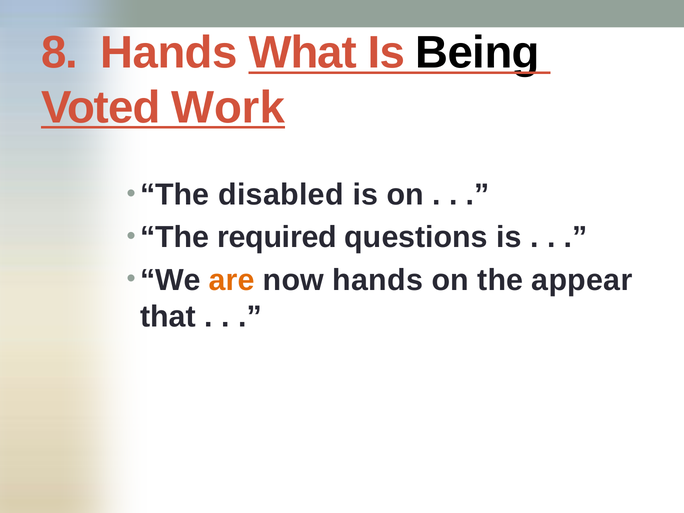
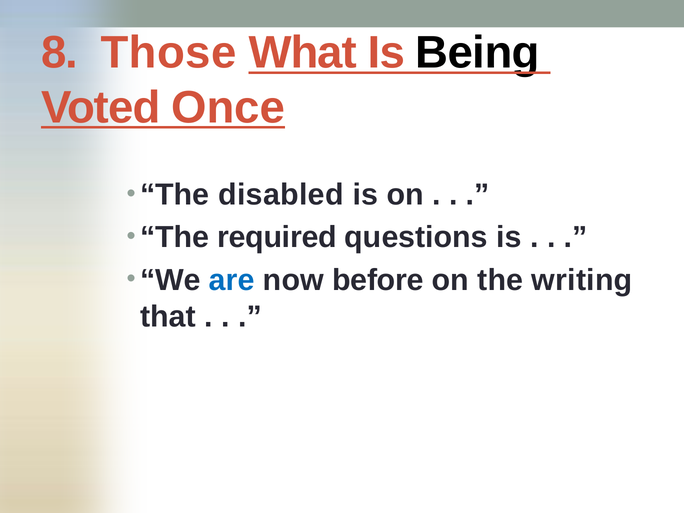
8 Hands: Hands -> Those
Work: Work -> Once
are colour: orange -> blue
now hands: hands -> before
appear: appear -> writing
